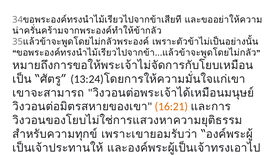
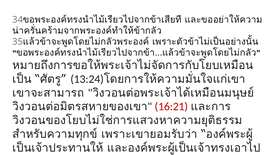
16:21 colour: orange -> red
